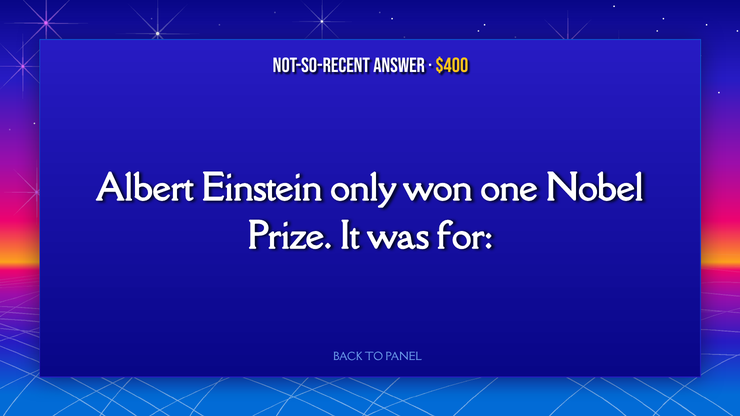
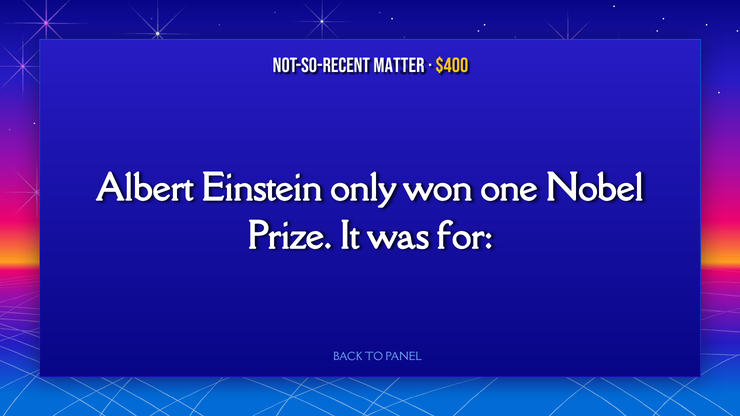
answer: answer -> matter
